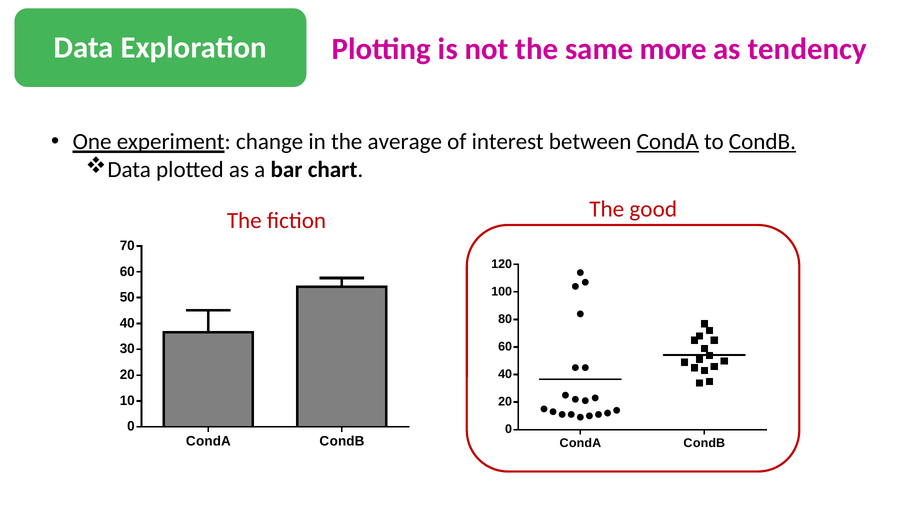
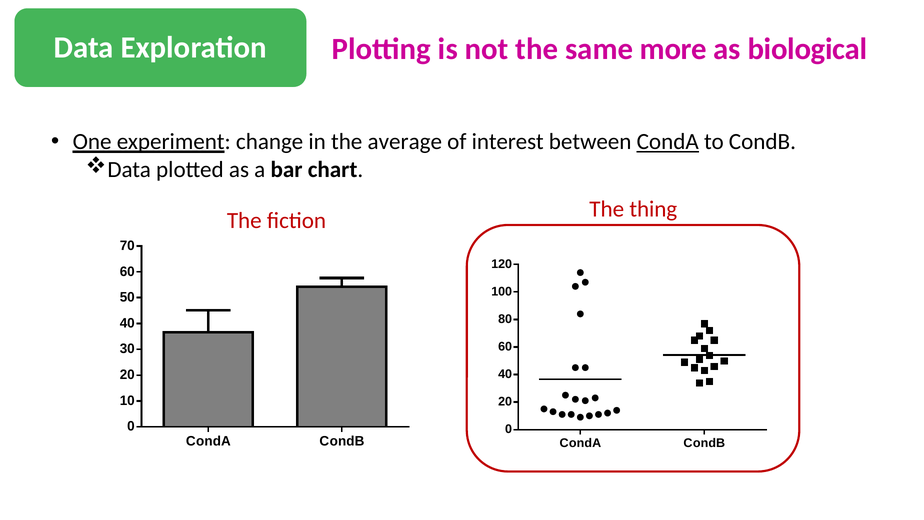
tendency: tendency -> biological
CondB at (762, 142) underline: present -> none
good: good -> thing
